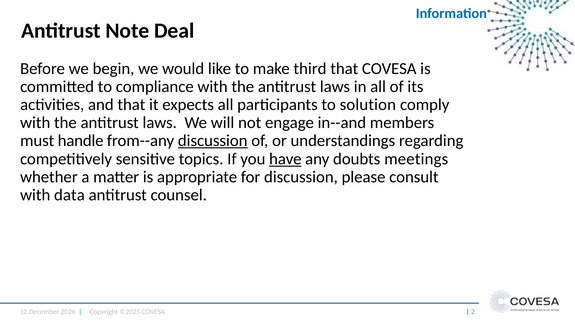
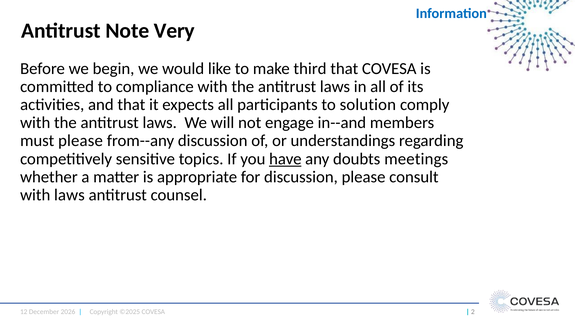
Deal: Deal -> Very
must handle: handle -> please
discussion at (213, 141) underline: present -> none
with data: data -> laws
